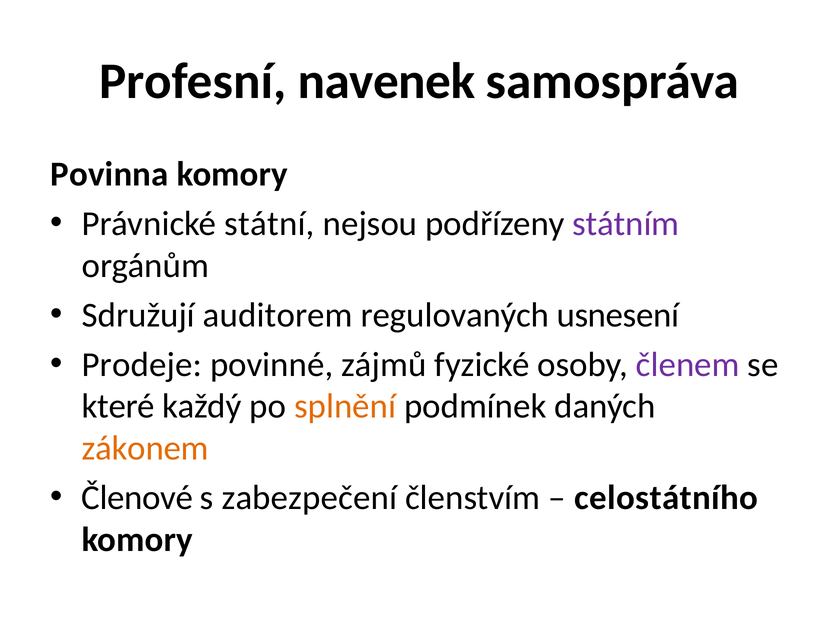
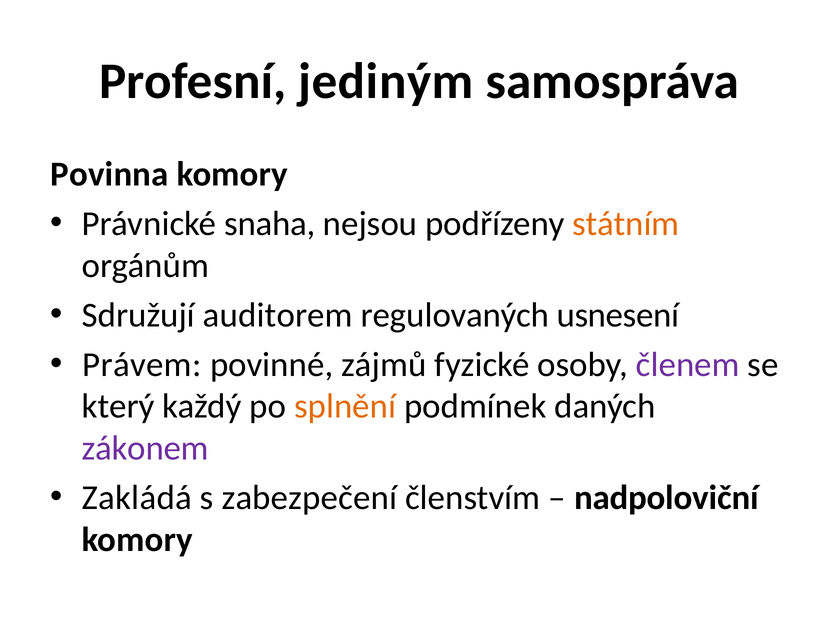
navenek: navenek -> jediným
státní: státní -> snaha
státním colour: purple -> orange
Prodeje: Prodeje -> Právem
které: které -> který
zákonem colour: orange -> purple
Členové: Členové -> Zakládá
celostátního: celostátního -> nadpoloviční
